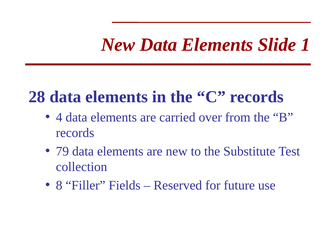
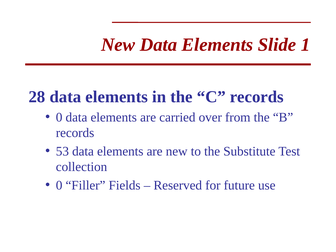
4 at (59, 117): 4 -> 0
79: 79 -> 53
8 at (59, 185): 8 -> 0
